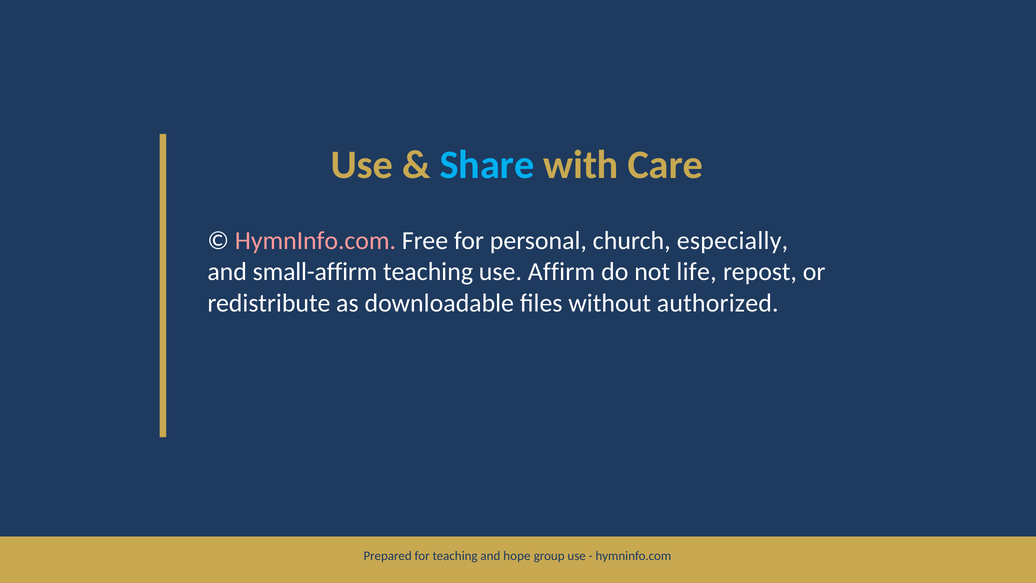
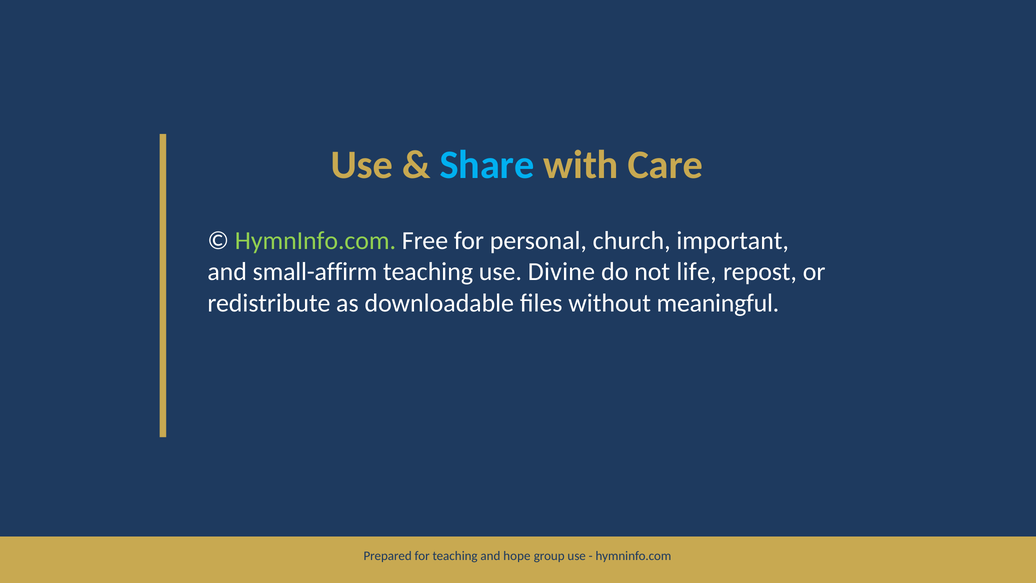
HymnInfo.com at (315, 241) colour: pink -> light green
especially: especially -> important
Affirm: Affirm -> Divine
authorized: authorized -> meaningful
